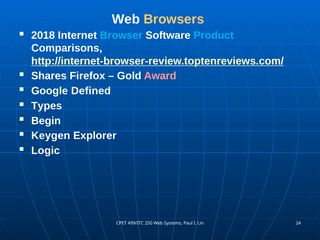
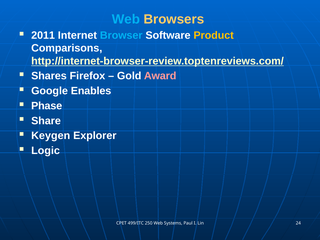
Web at (126, 19) colour: white -> light blue
2018: 2018 -> 2011
Product colour: light blue -> yellow
Defined: Defined -> Enables
Types: Types -> Phase
Begin: Begin -> Share
